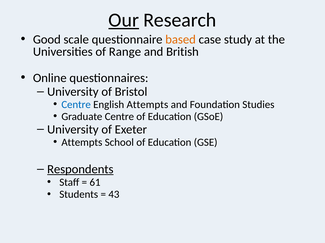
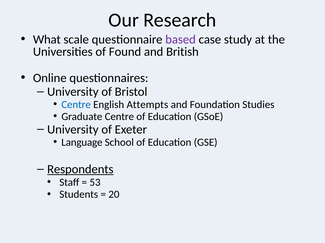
Our underline: present -> none
Good: Good -> What
based colour: orange -> purple
Range: Range -> Found
Attempts at (82, 143): Attempts -> Language
61: 61 -> 53
43: 43 -> 20
